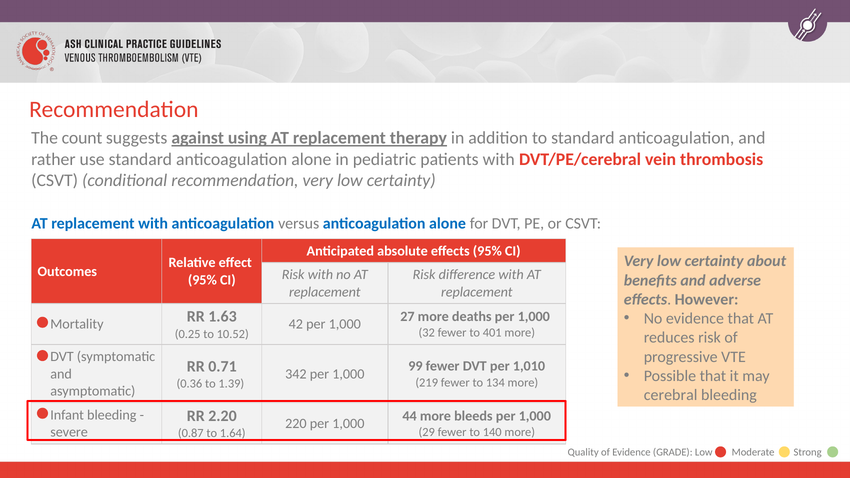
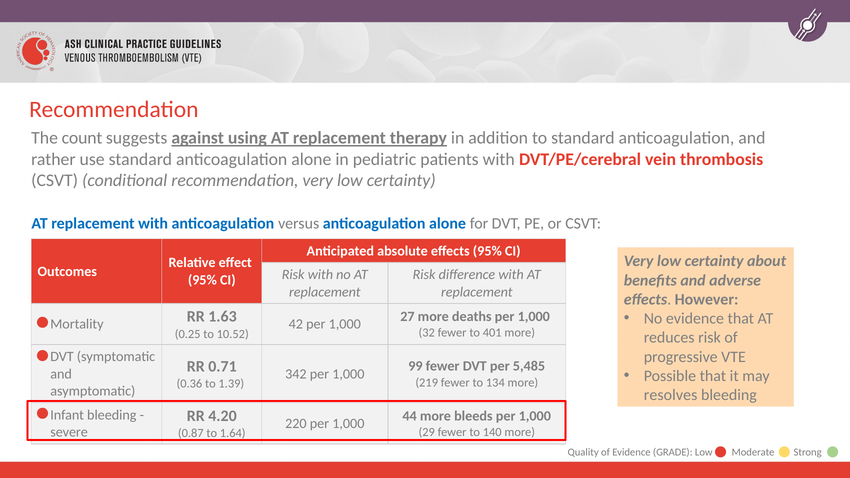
1,010: 1,010 -> 5,485
cerebral: cerebral -> resolves
2.20: 2.20 -> 4.20
